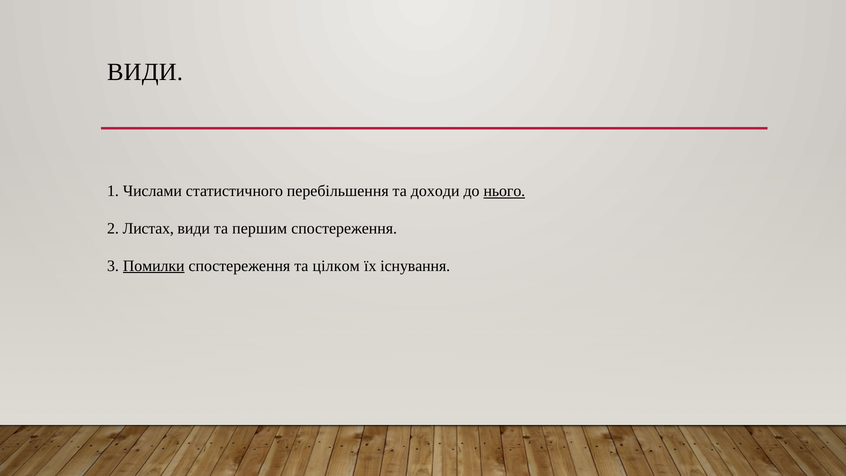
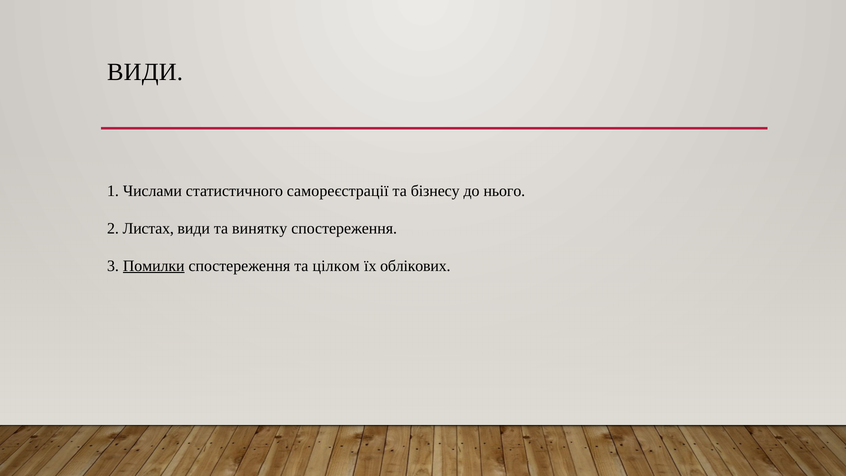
перебільшення: перебільшення -> самореєстрації
доходи: доходи -> бізнесу
нього underline: present -> none
першим: першим -> винятку
існування: існування -> облікових
